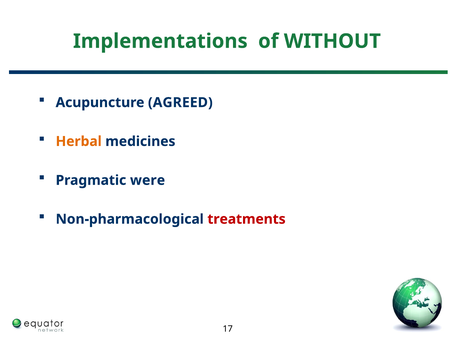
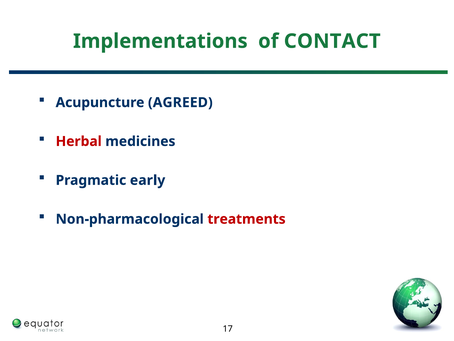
WITHOUT: WITHOUT -> CONTACT
Herbal colour: orange -> red
were: were -> early
